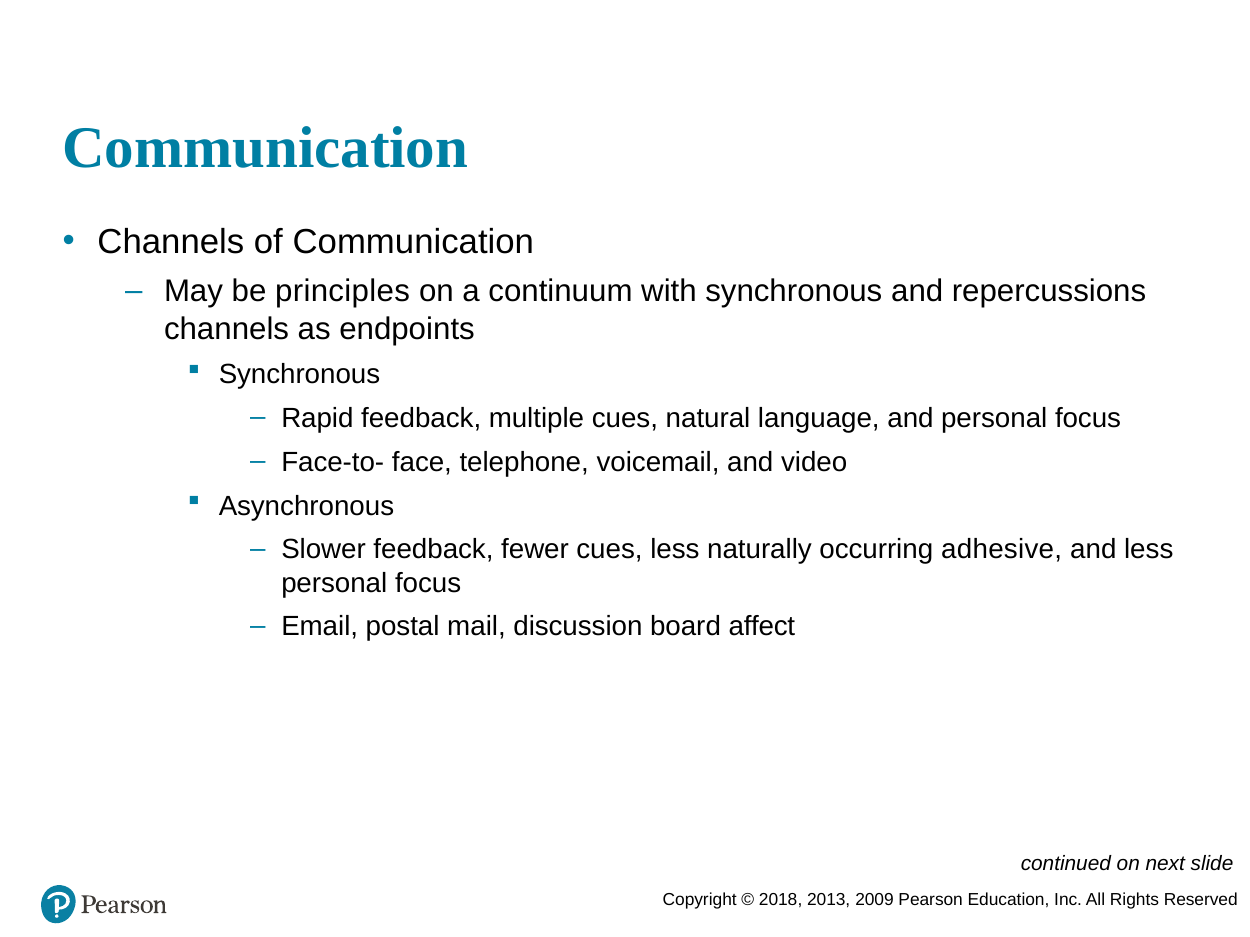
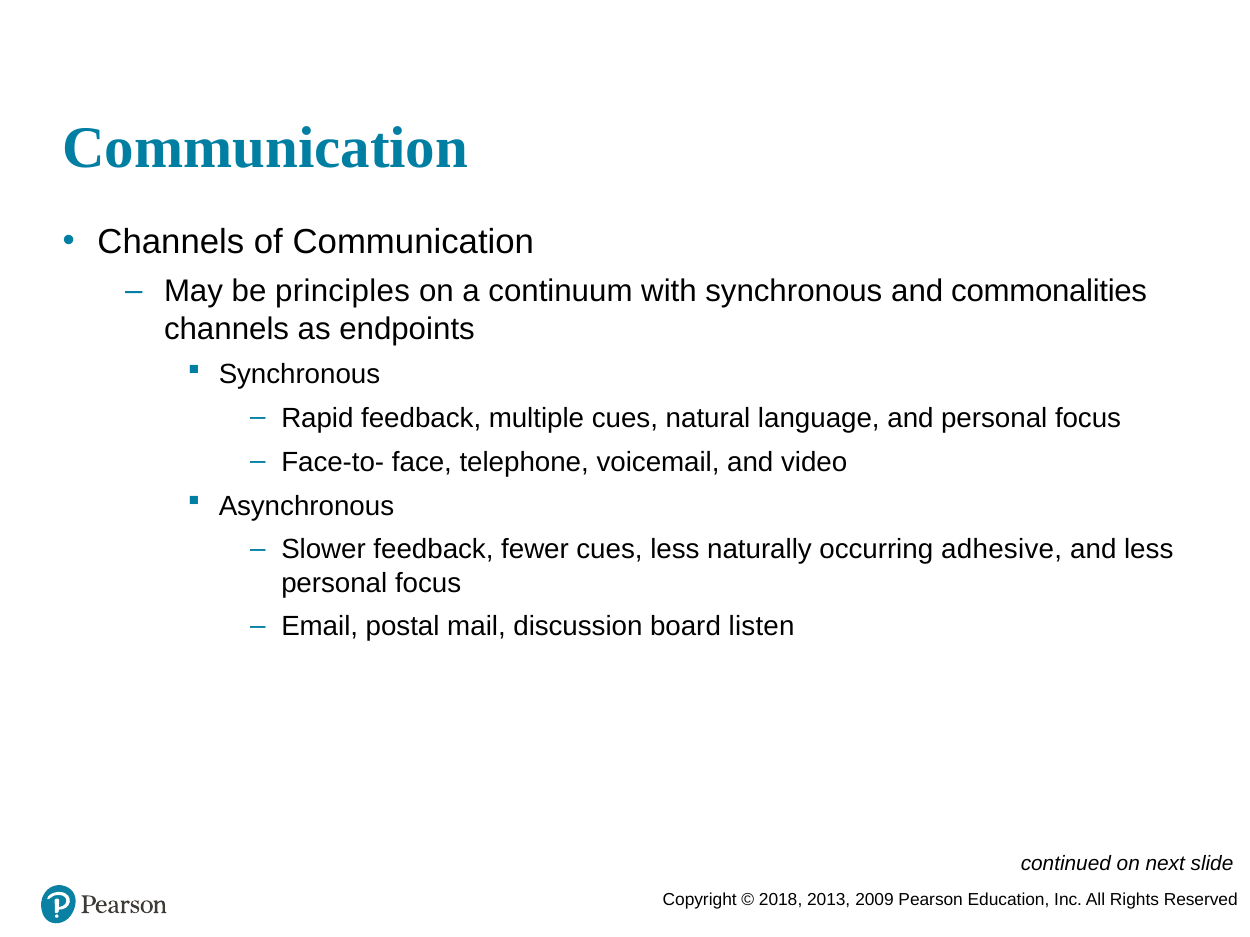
repercussions: repercussions -> commonalities
affect: affect -> listen
